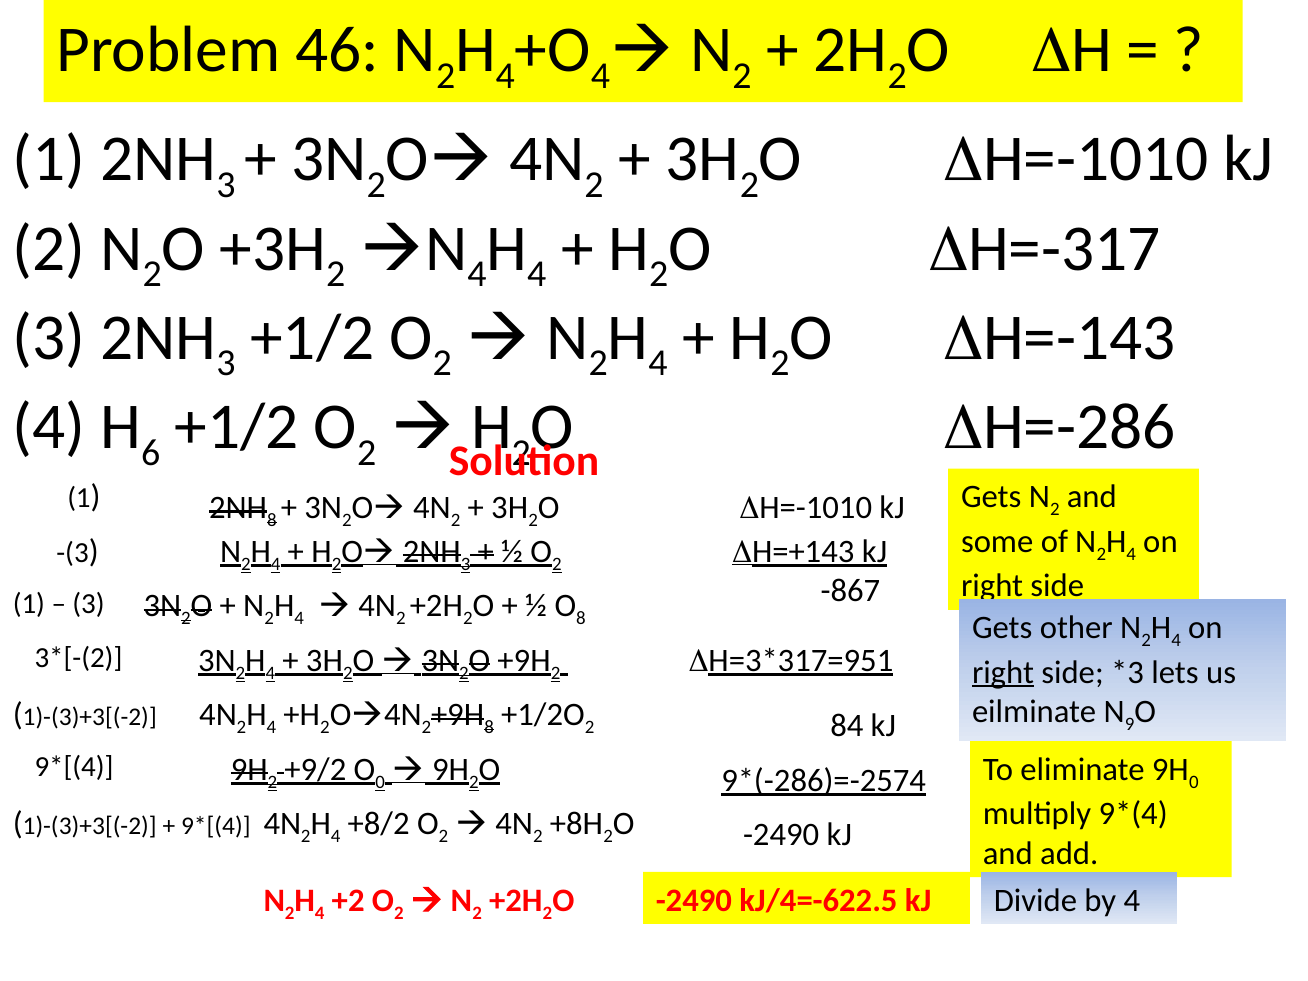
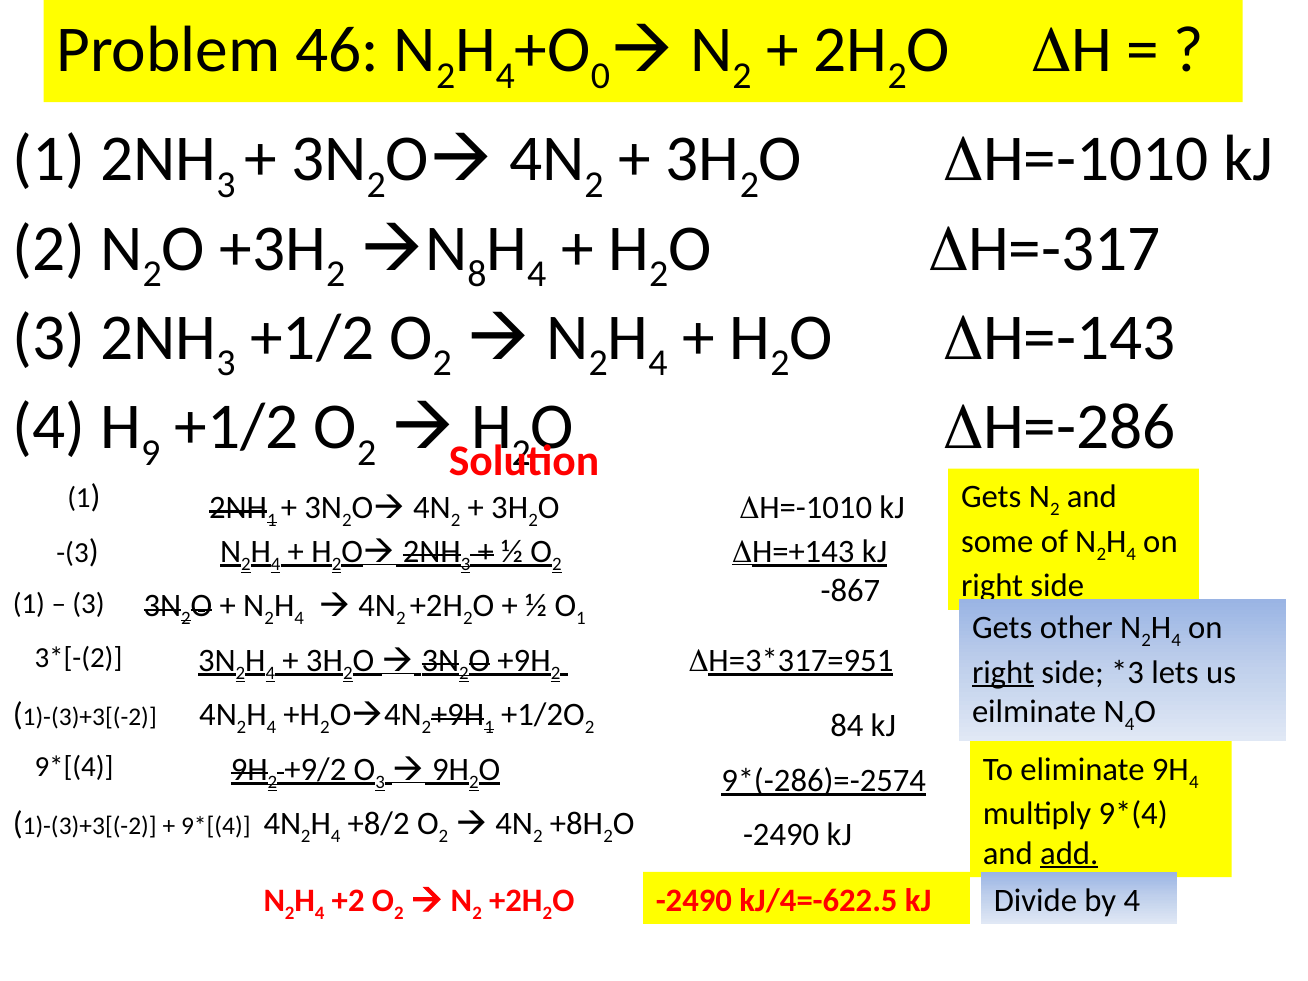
4 at (600, 76): 4 -> 0
4 at (477, 274): 4 -> 8
6: 6 -> 9
8 at (272, 521): 8 -> 1
8 at (581, 619): 8 -> 1
9 at (1130, 724): 9 -> 4
8 at (489, 728): 8 -> 1
0 at (380, 782): 0 -> 3
0 at (1194, 782): 0 -> 4
add underline: none -> present
